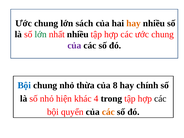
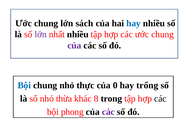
hay at (134, 23) colour: orange -> blue
lớn at (41, 34) colour: green -> purple
thừa: thừa -> thực
8: 8 -> 0
chính: chính -> trống
hiện: hiện -> thừa
4: 4 -> 8
quyển: quyển -> phong
các at (108, 112) colour: orange -> purple
